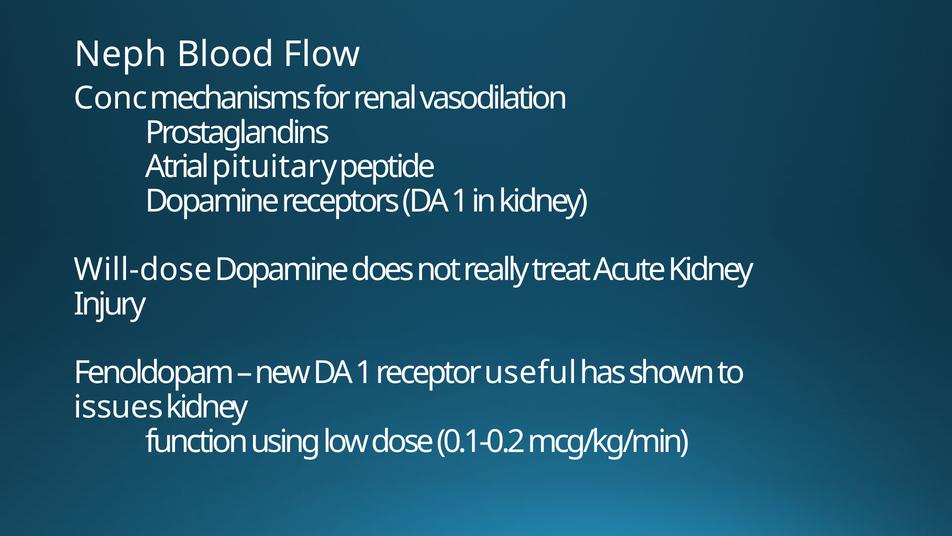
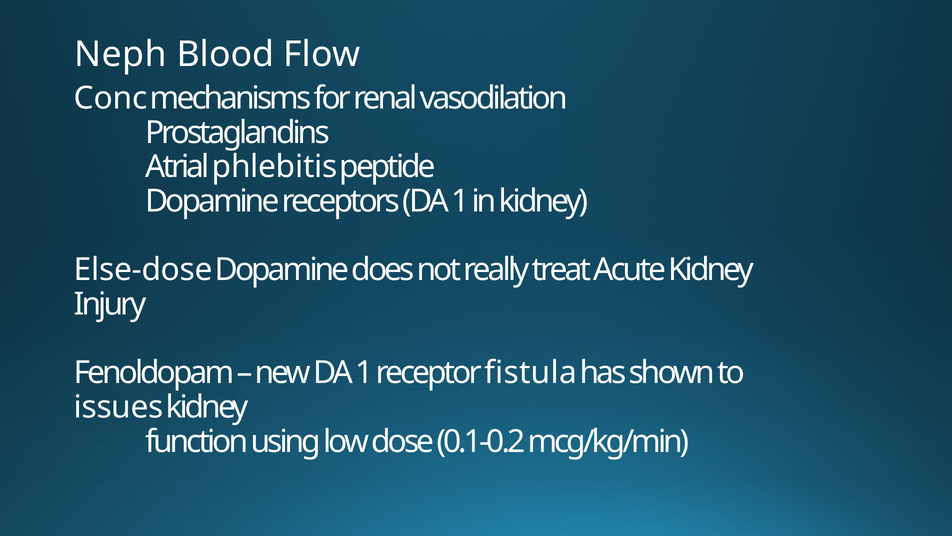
pituitary: pituitary -> phlebitis
Will-dose: Will-dose -> Else-dose
useful: useful -> fistula
